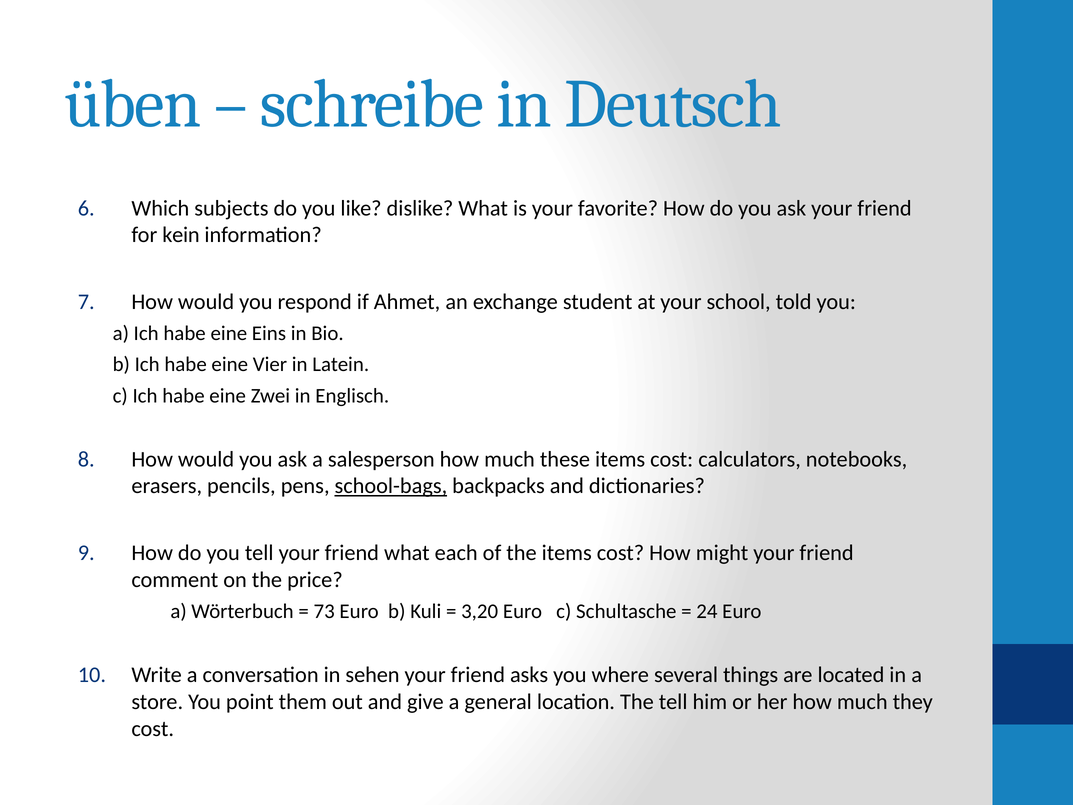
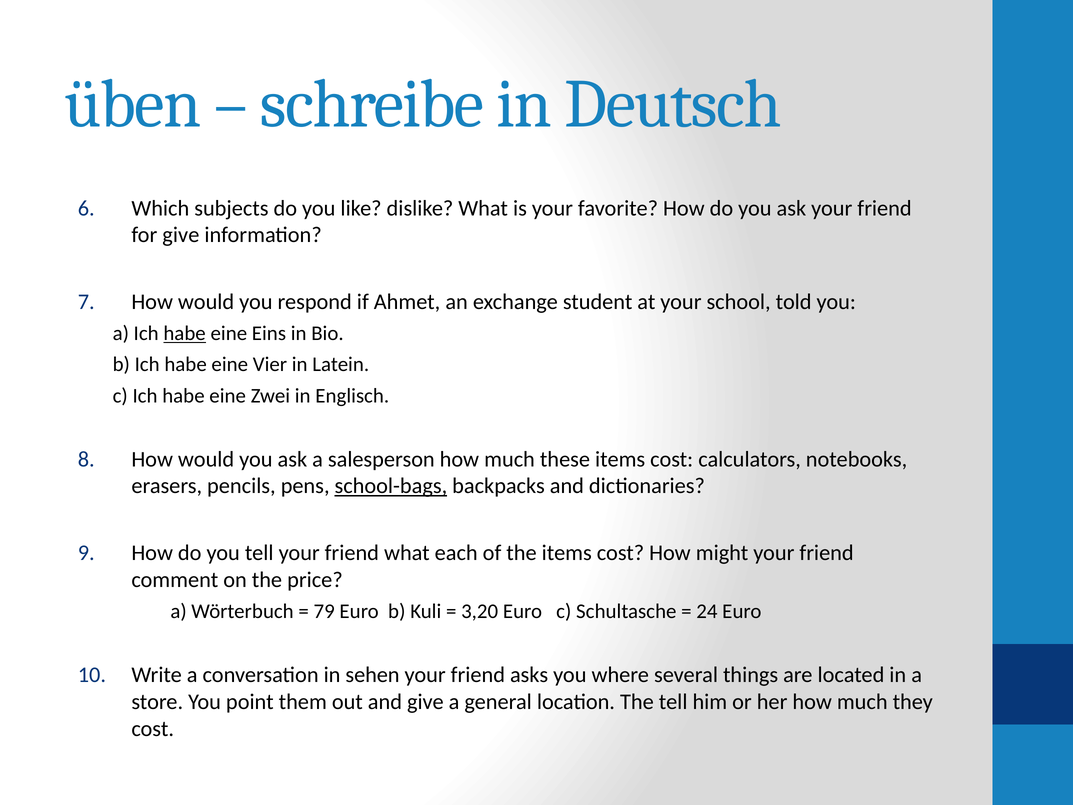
for kein: kein -> give
habe at (185, 333) underline: none -> present
73: 73 -> 79
